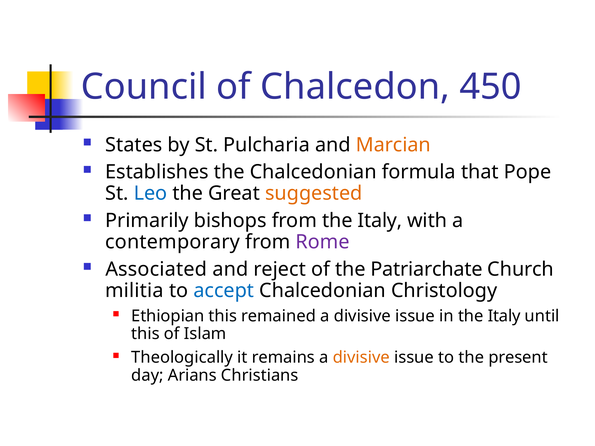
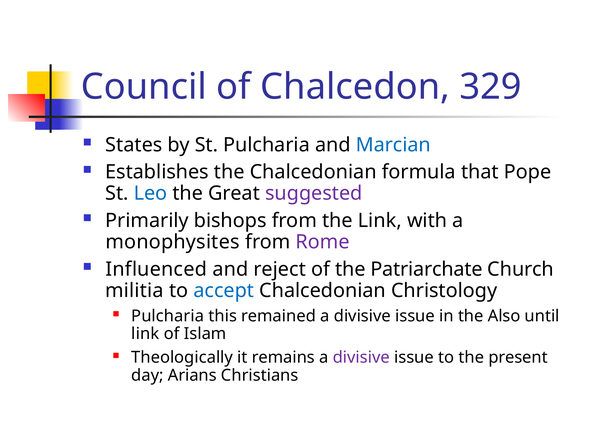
450: 450 -> 329
Marcian colour: orange -> blue
suggested colour: orange -> purple
from the Italy: Italy -> Link
contemporary: contemporary -> monophysites
Associated: Associated -> Influenced
Ethiopian at (168, 316): Ethiopian -> Pulcharia
in the Italy: Italy -> Also
this at (145, 334): this -> link
divisive at (361, 358) colour: orange -> purple
